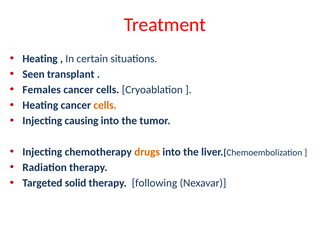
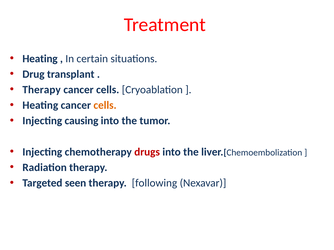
Seen: Seen -> Drug
Females at (42, 90): Females -> Therapy
drugs colour: orange -> red
solid: solid -> seen
